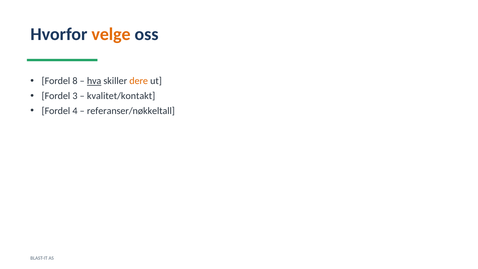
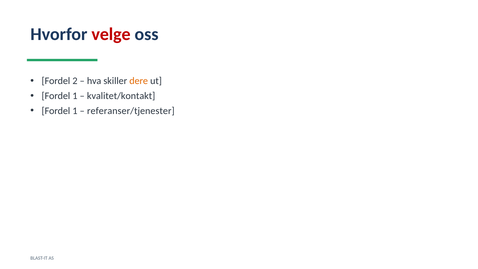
velge colour: orange -> red
8: 8 -> 2
hva underline: present -> none
3 at (75, 96): 3 -> 1
4 at (75, 111): 4 -> 1
referanser/nøkkeltall: referanser/nøkkeltall -> referanser/tjenester
